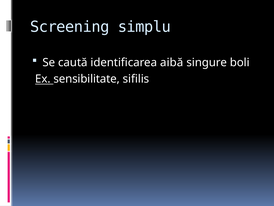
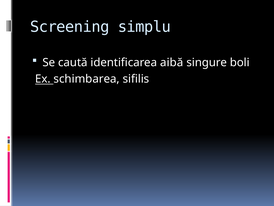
sensibilitate: sensibilitate -> schimbarea
